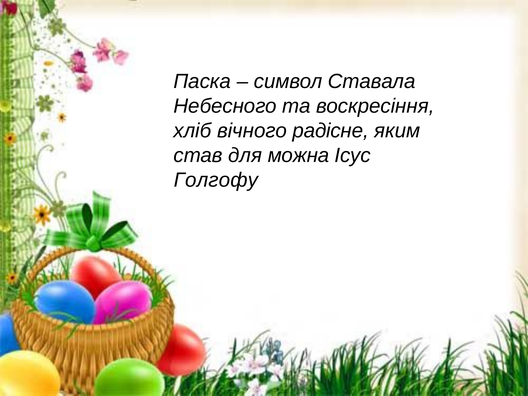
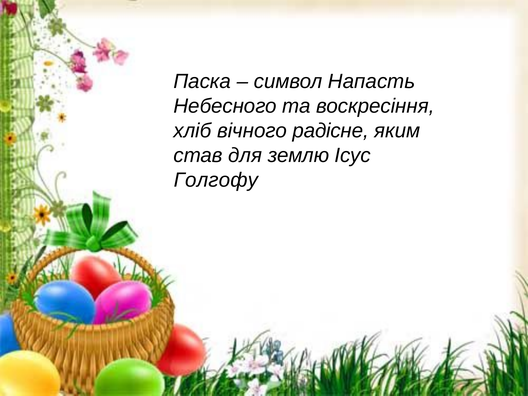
Ставала: Ставала -> Напасть
можна: можна -> землю
